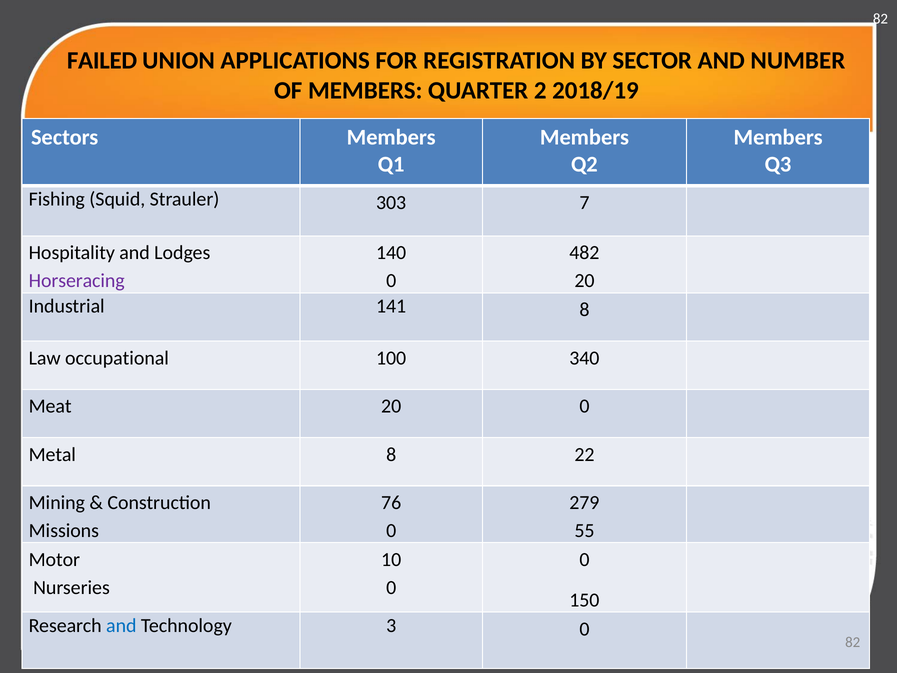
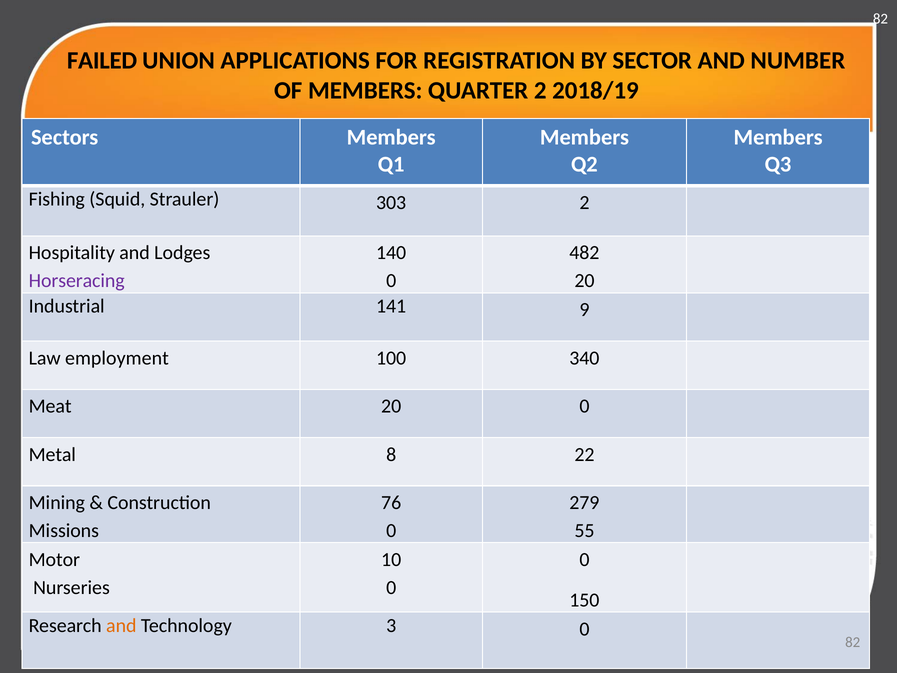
303 7: 7 -> 2
141 8: 8 -> 9
occupational: occupational -> employment
and at (121, 625) colour: blue -> orange
